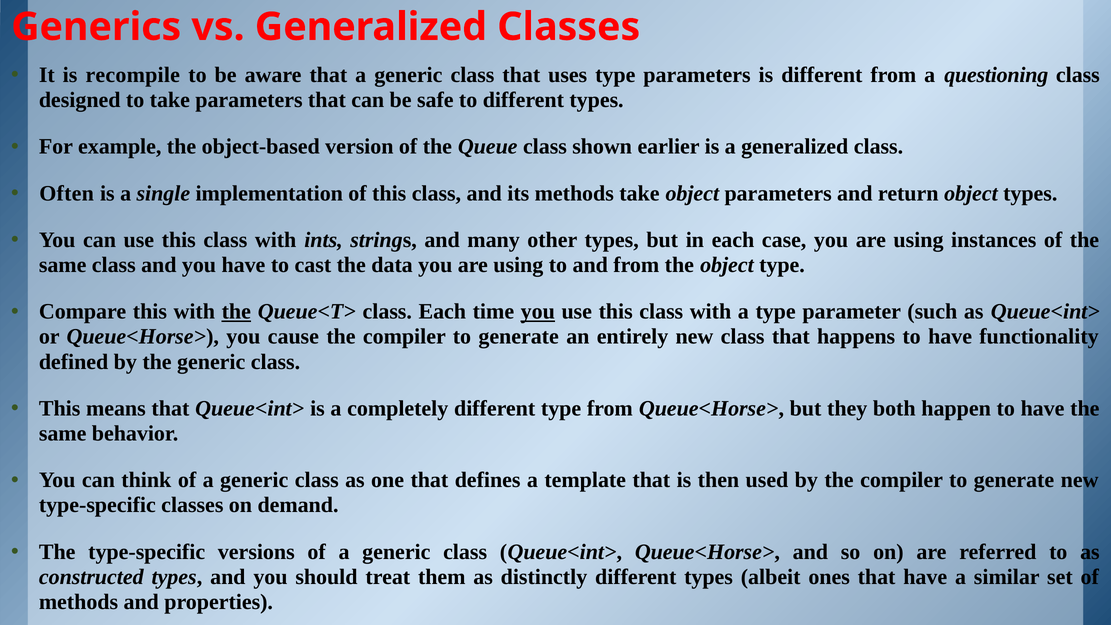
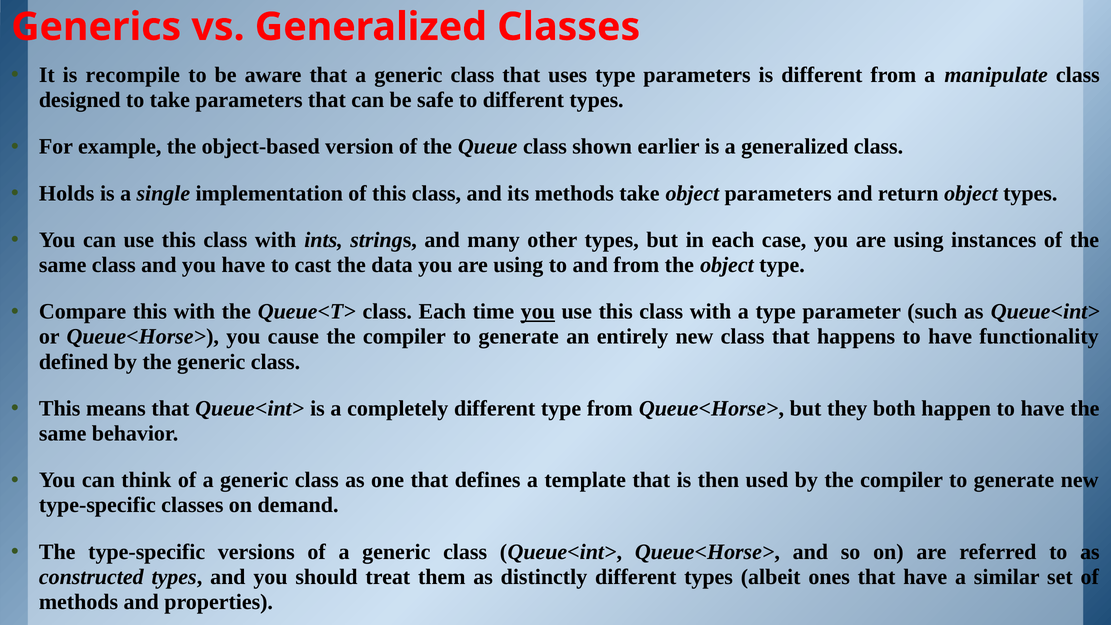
questioning: questioning -> manipulate
Often: Often -> Holds
the at (236, 312) underline: present -> none
